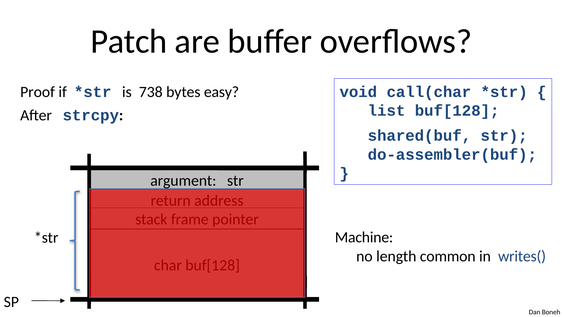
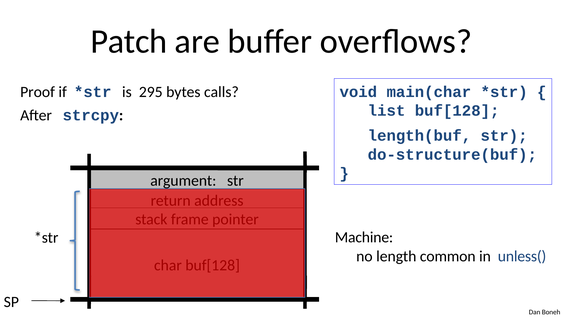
738: 738 -> 295
easy: easy -> calls
call(char: call(char -> main(char
shared(buf: shared(buf -> length(buf
do-assembler(buf: do-assembler(buf -> do-structure(buf
writes(: writes( -> unless(
